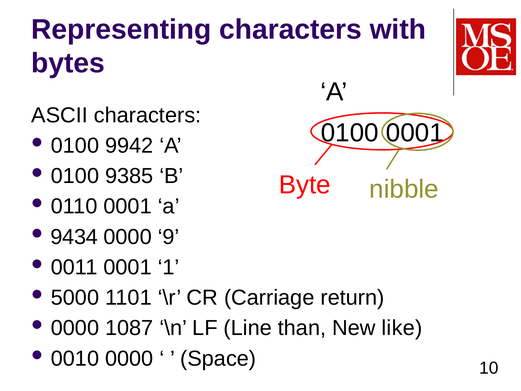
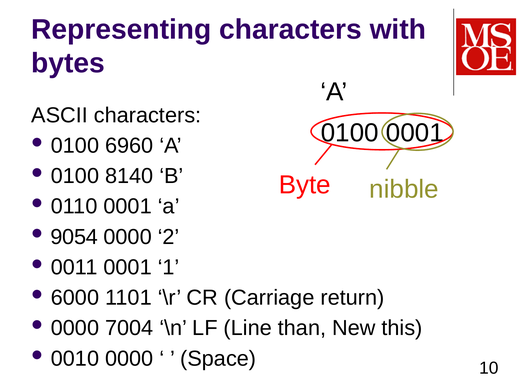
9942: 9942 -> 6960
9385: 9385 -> 8140
9434: 9434 -> 9054
9: 9 -> 2
5000: 5000 -> 6000
1087: 1087 -> 7004
like: like -> this
